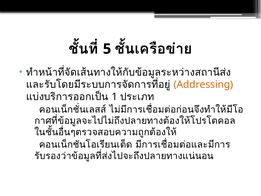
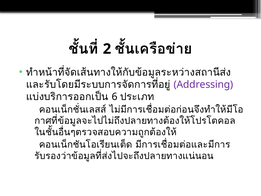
5: 5 -> 2
Addressing colour: orange -> purple
1: 1 -> 6
